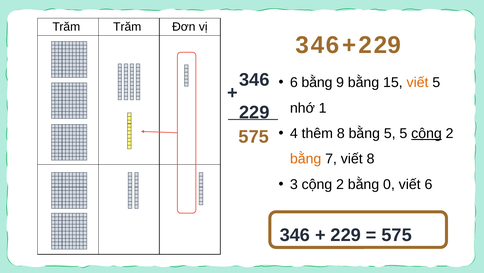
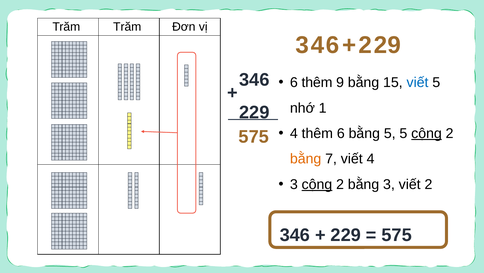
6 bằng: bằng -> thêm
viết at (418, 82) colour: orange -> blue
thêm 8: 8 -> 6
viết 8: 8 -> 4
cộng at (317, 184) underline: none -> present
bằng 0: 0 -> 3
viết 6: 6 -> 2
